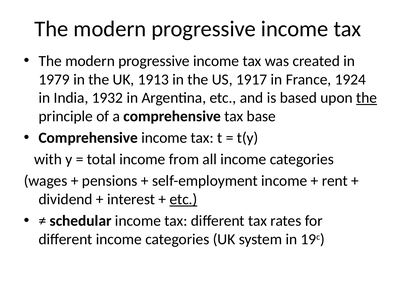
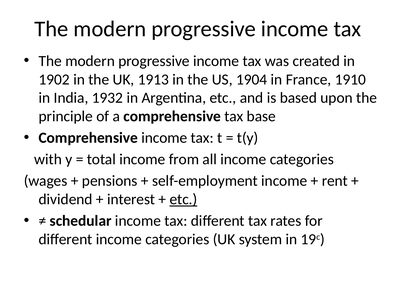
1979: 1979 -> 1902
1917: 1917 -> 1904
1924: 1924 -> 1910
the at (367, 98) underline: present -> none
